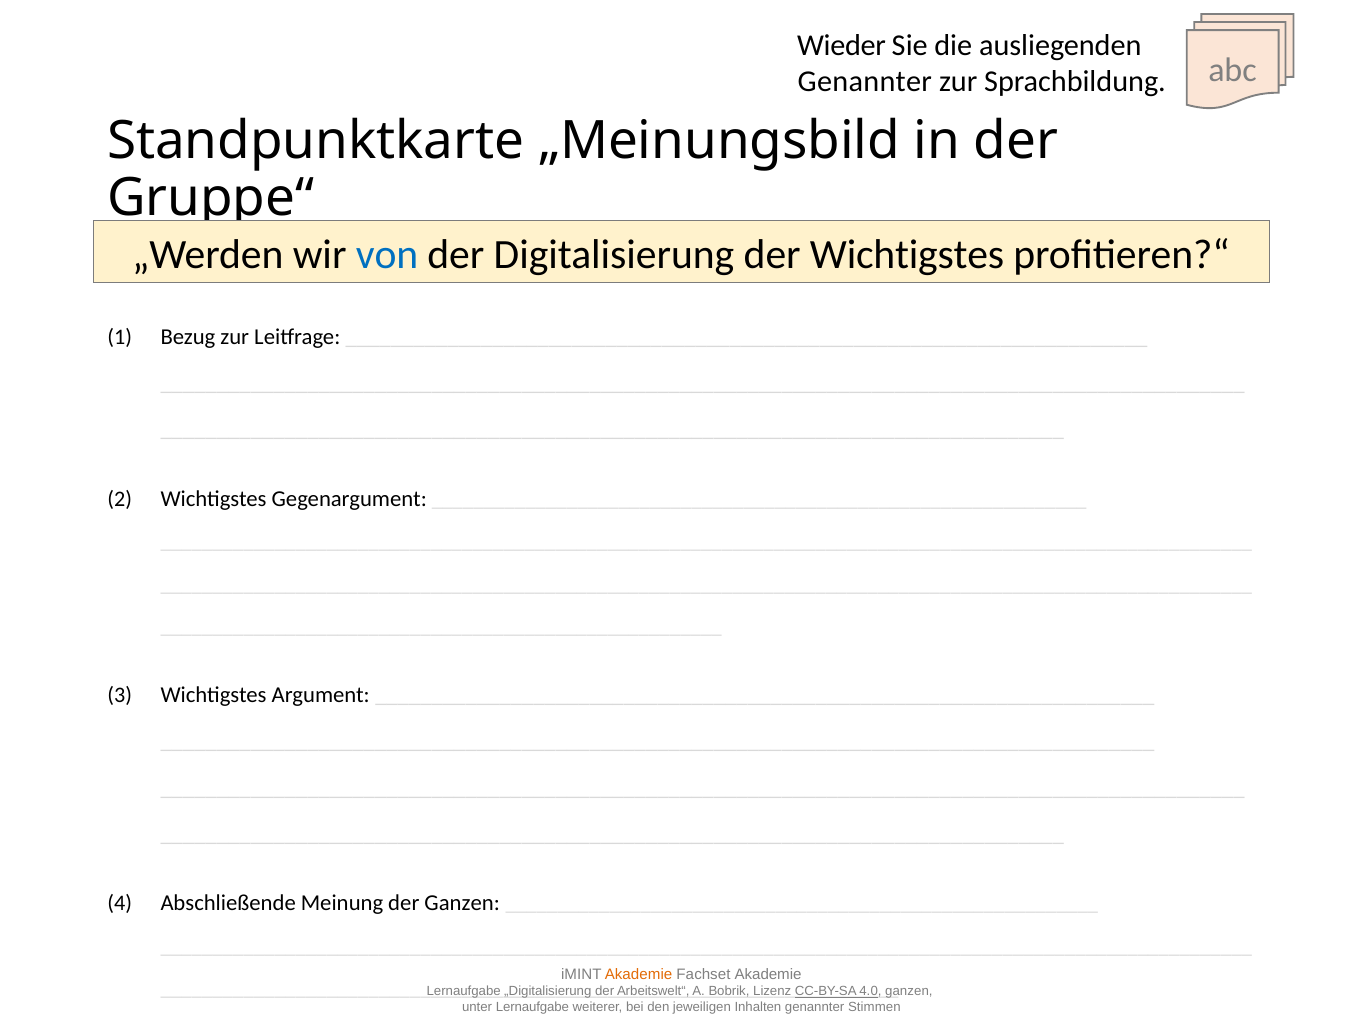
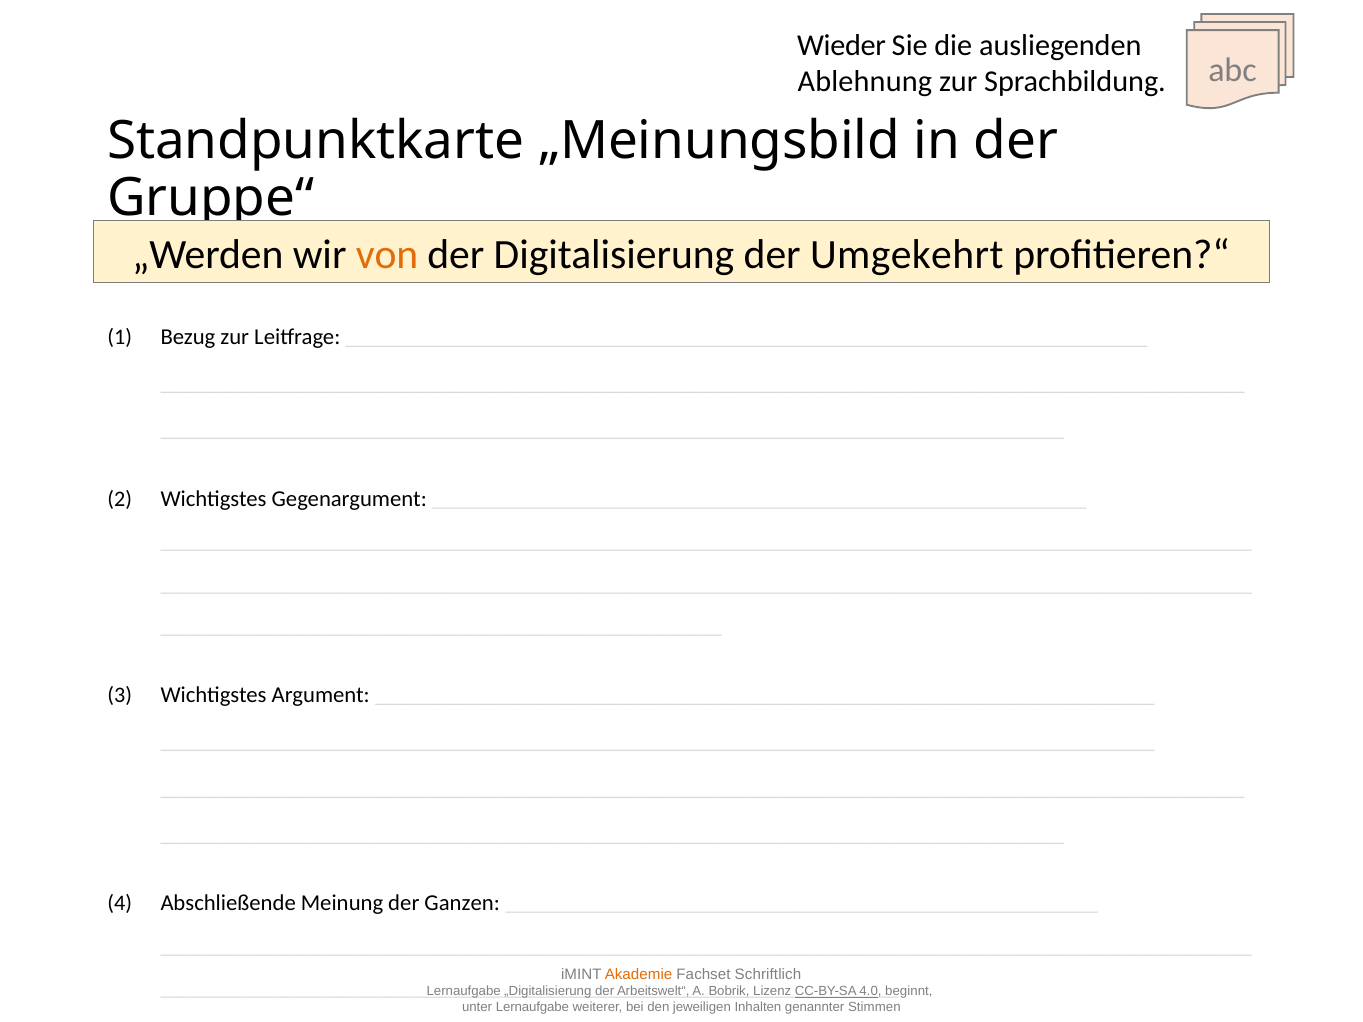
Genannter at (865, 82): Genannter -> Ablehnung
von colour: blue -> orange
der Wichtigstes: Wichtigstes -> Umgekehrt
Fachset Akademie: Akademie -> Schriftlich
ganzen at (909, 992): ganzen -> beginnt
